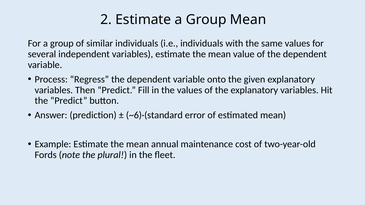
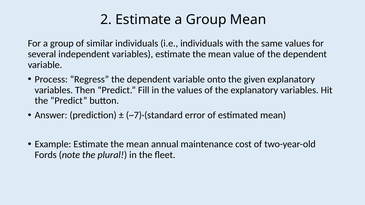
~6)·(standard: ~6)·(standard -> ~7)·(standard
